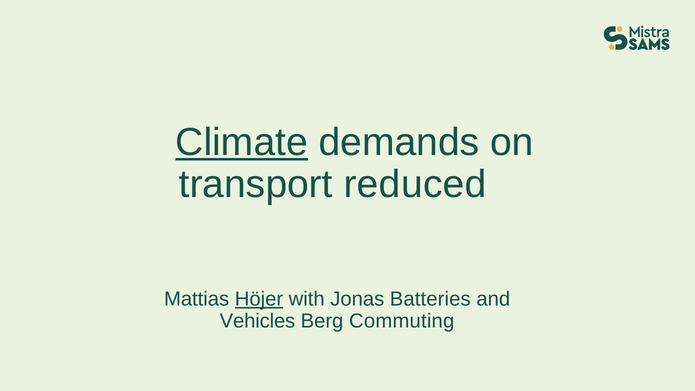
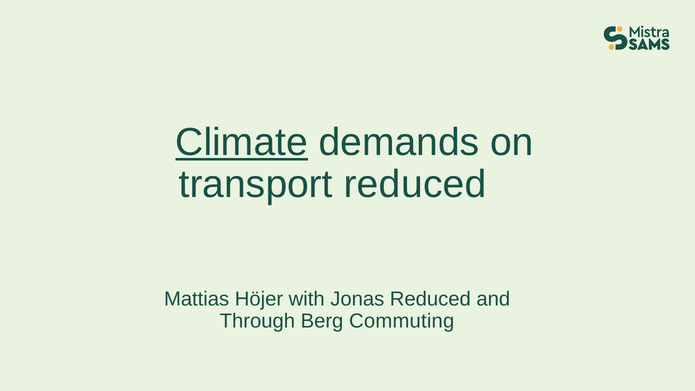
Höjer underline: present -> none
Jonas Batteries: Batteries -> Reduced
Vehicles: Vehicles -> Through
